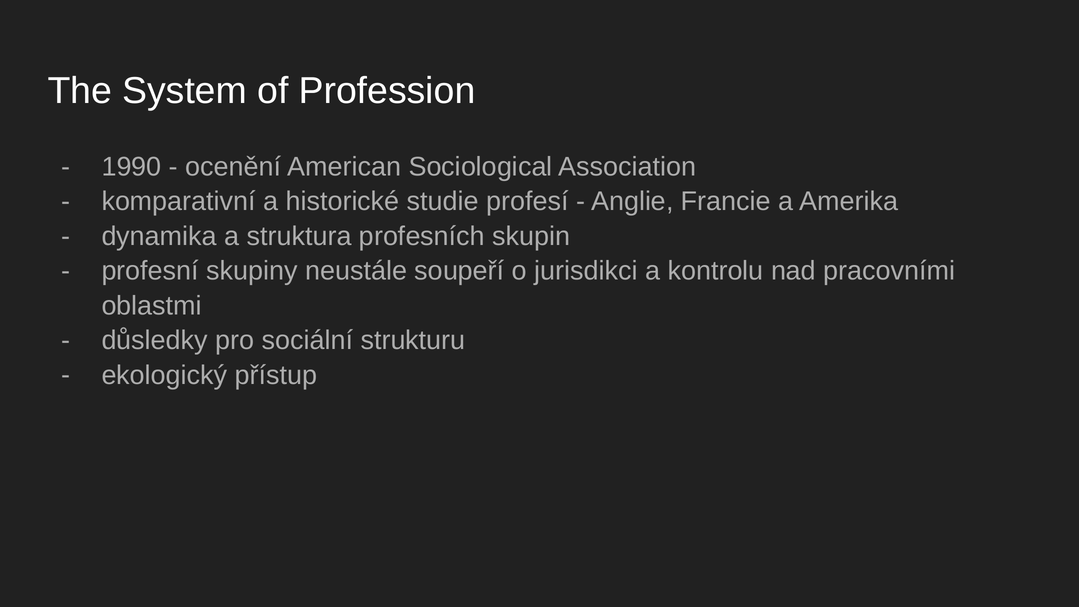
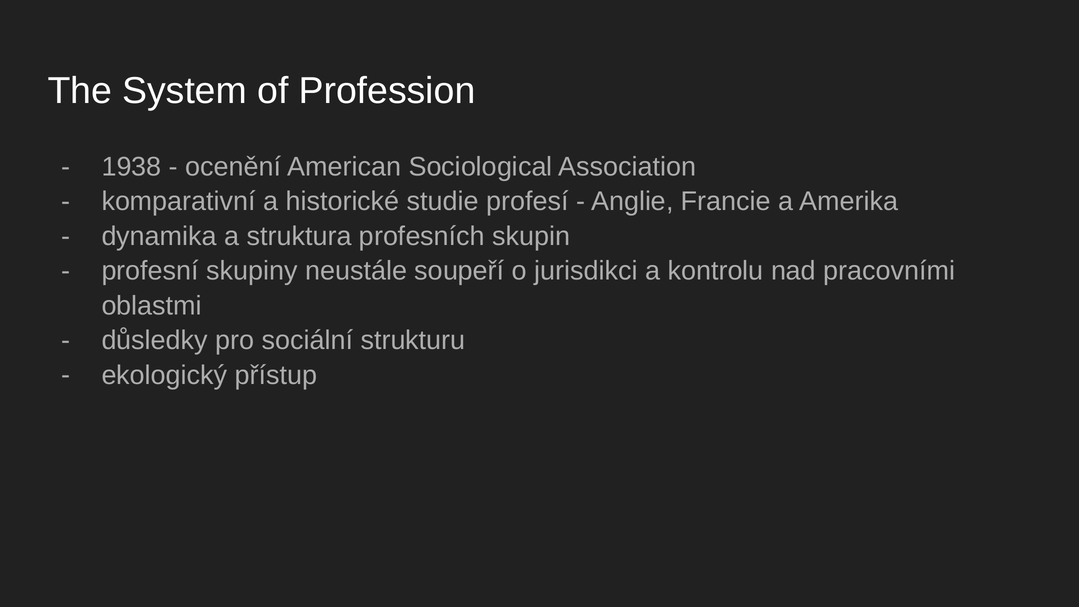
1990: 1990 -> 1938
